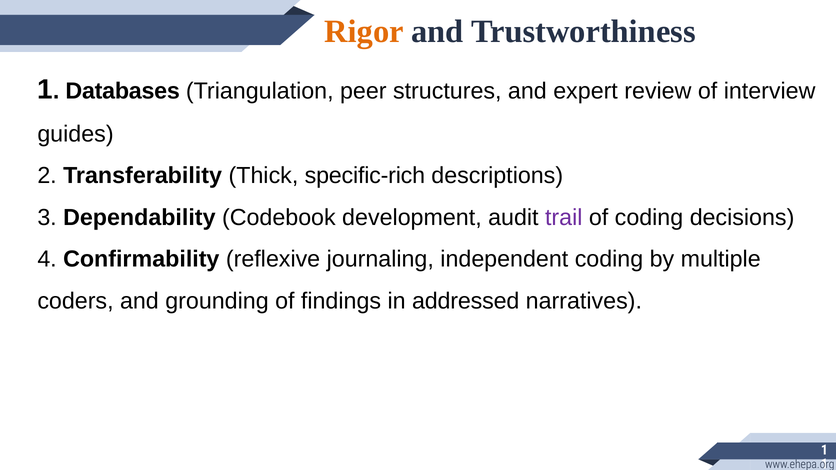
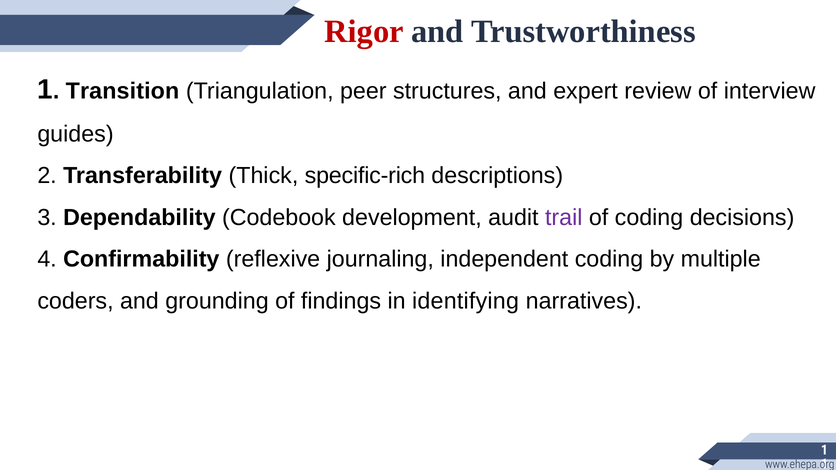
Rigor colour: orange -> red
Databases: Databases -> Transition
addressed: addressed -> identifying
